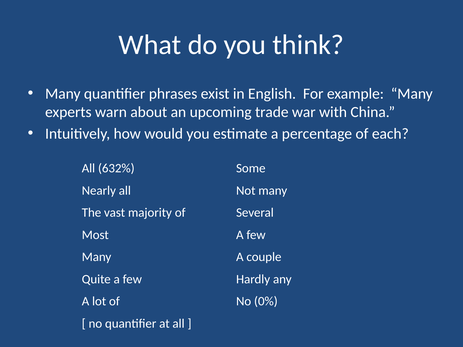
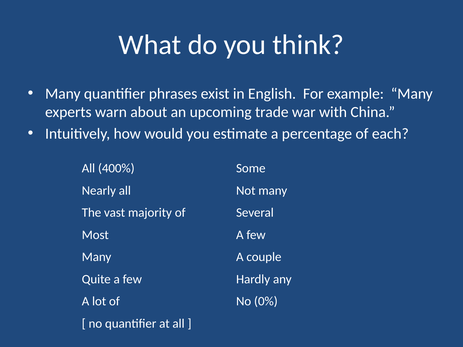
632%: 632% -> 400%
